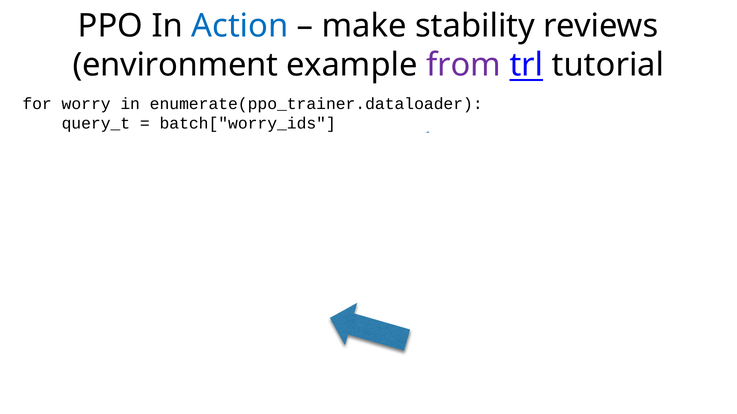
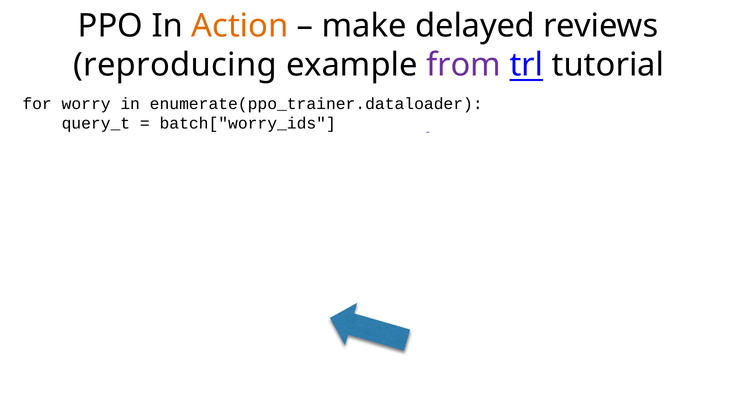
Action colour: blue -> orange
stability: stability -> delayed
environment: environment -> reproducing
